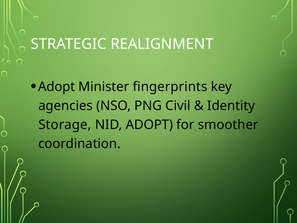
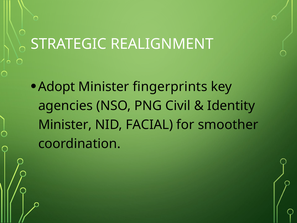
Storage at (65, 125): Storage -> Minister
NID ADOPT: ADOPT -> FACIAL
